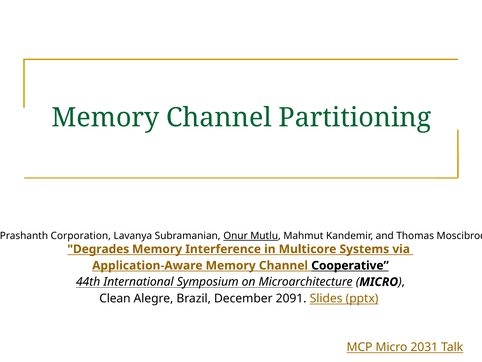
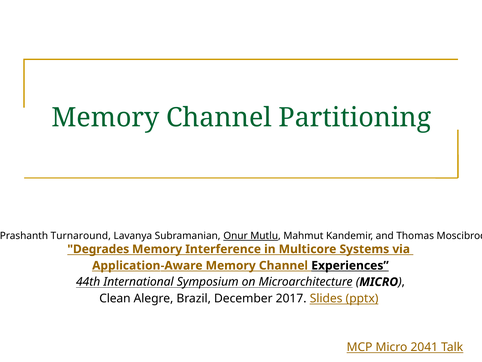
Corporation: Corporation -> Turnaround
Cooperative: Cooperative -> Experiences
2091: 2091 -> 2017
2031: 2031 -> 2041
